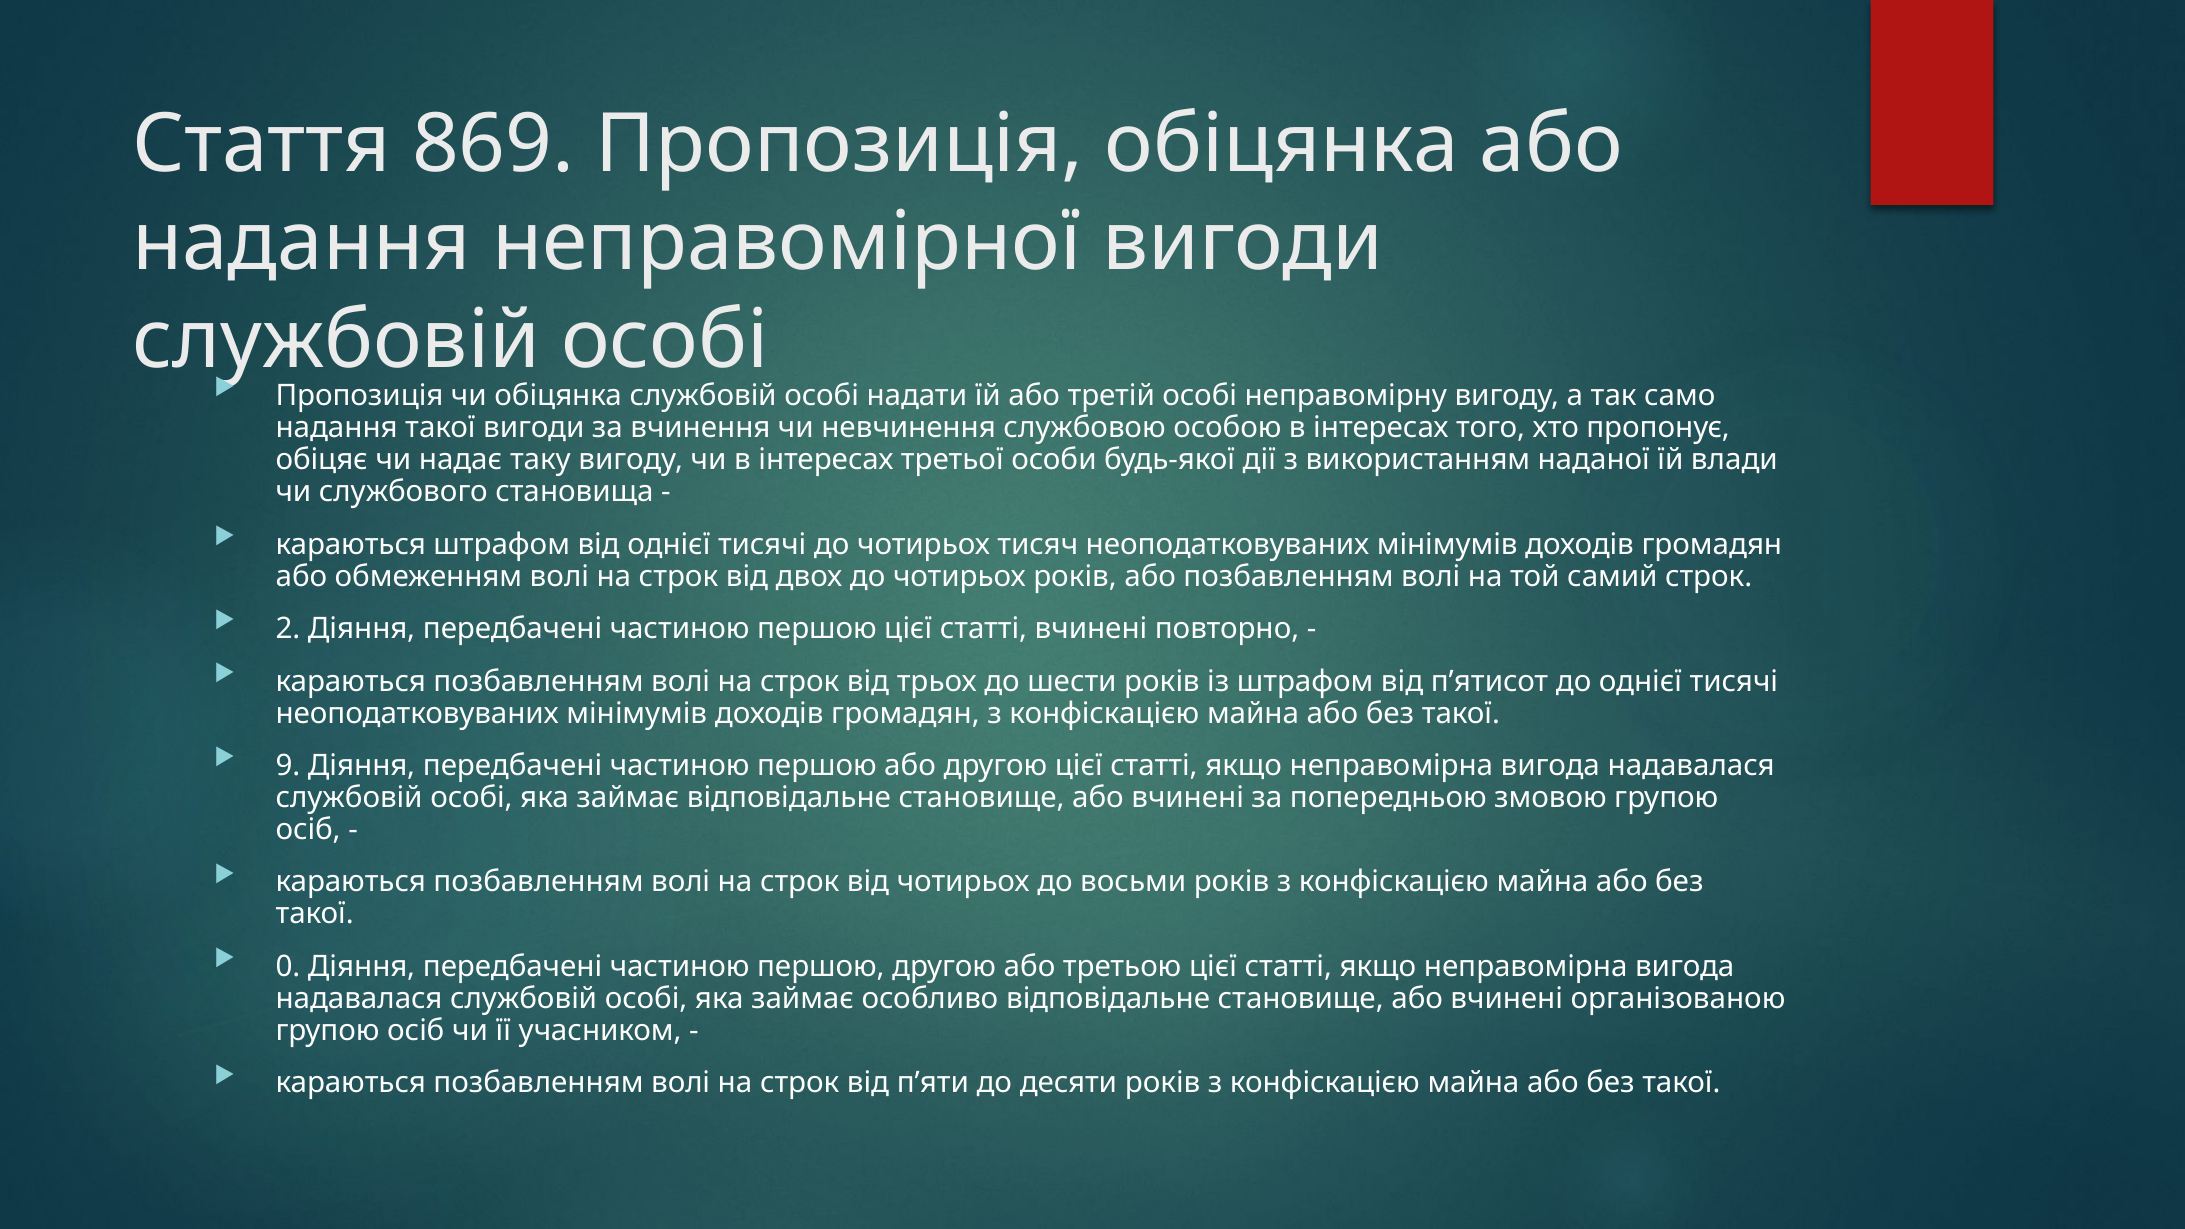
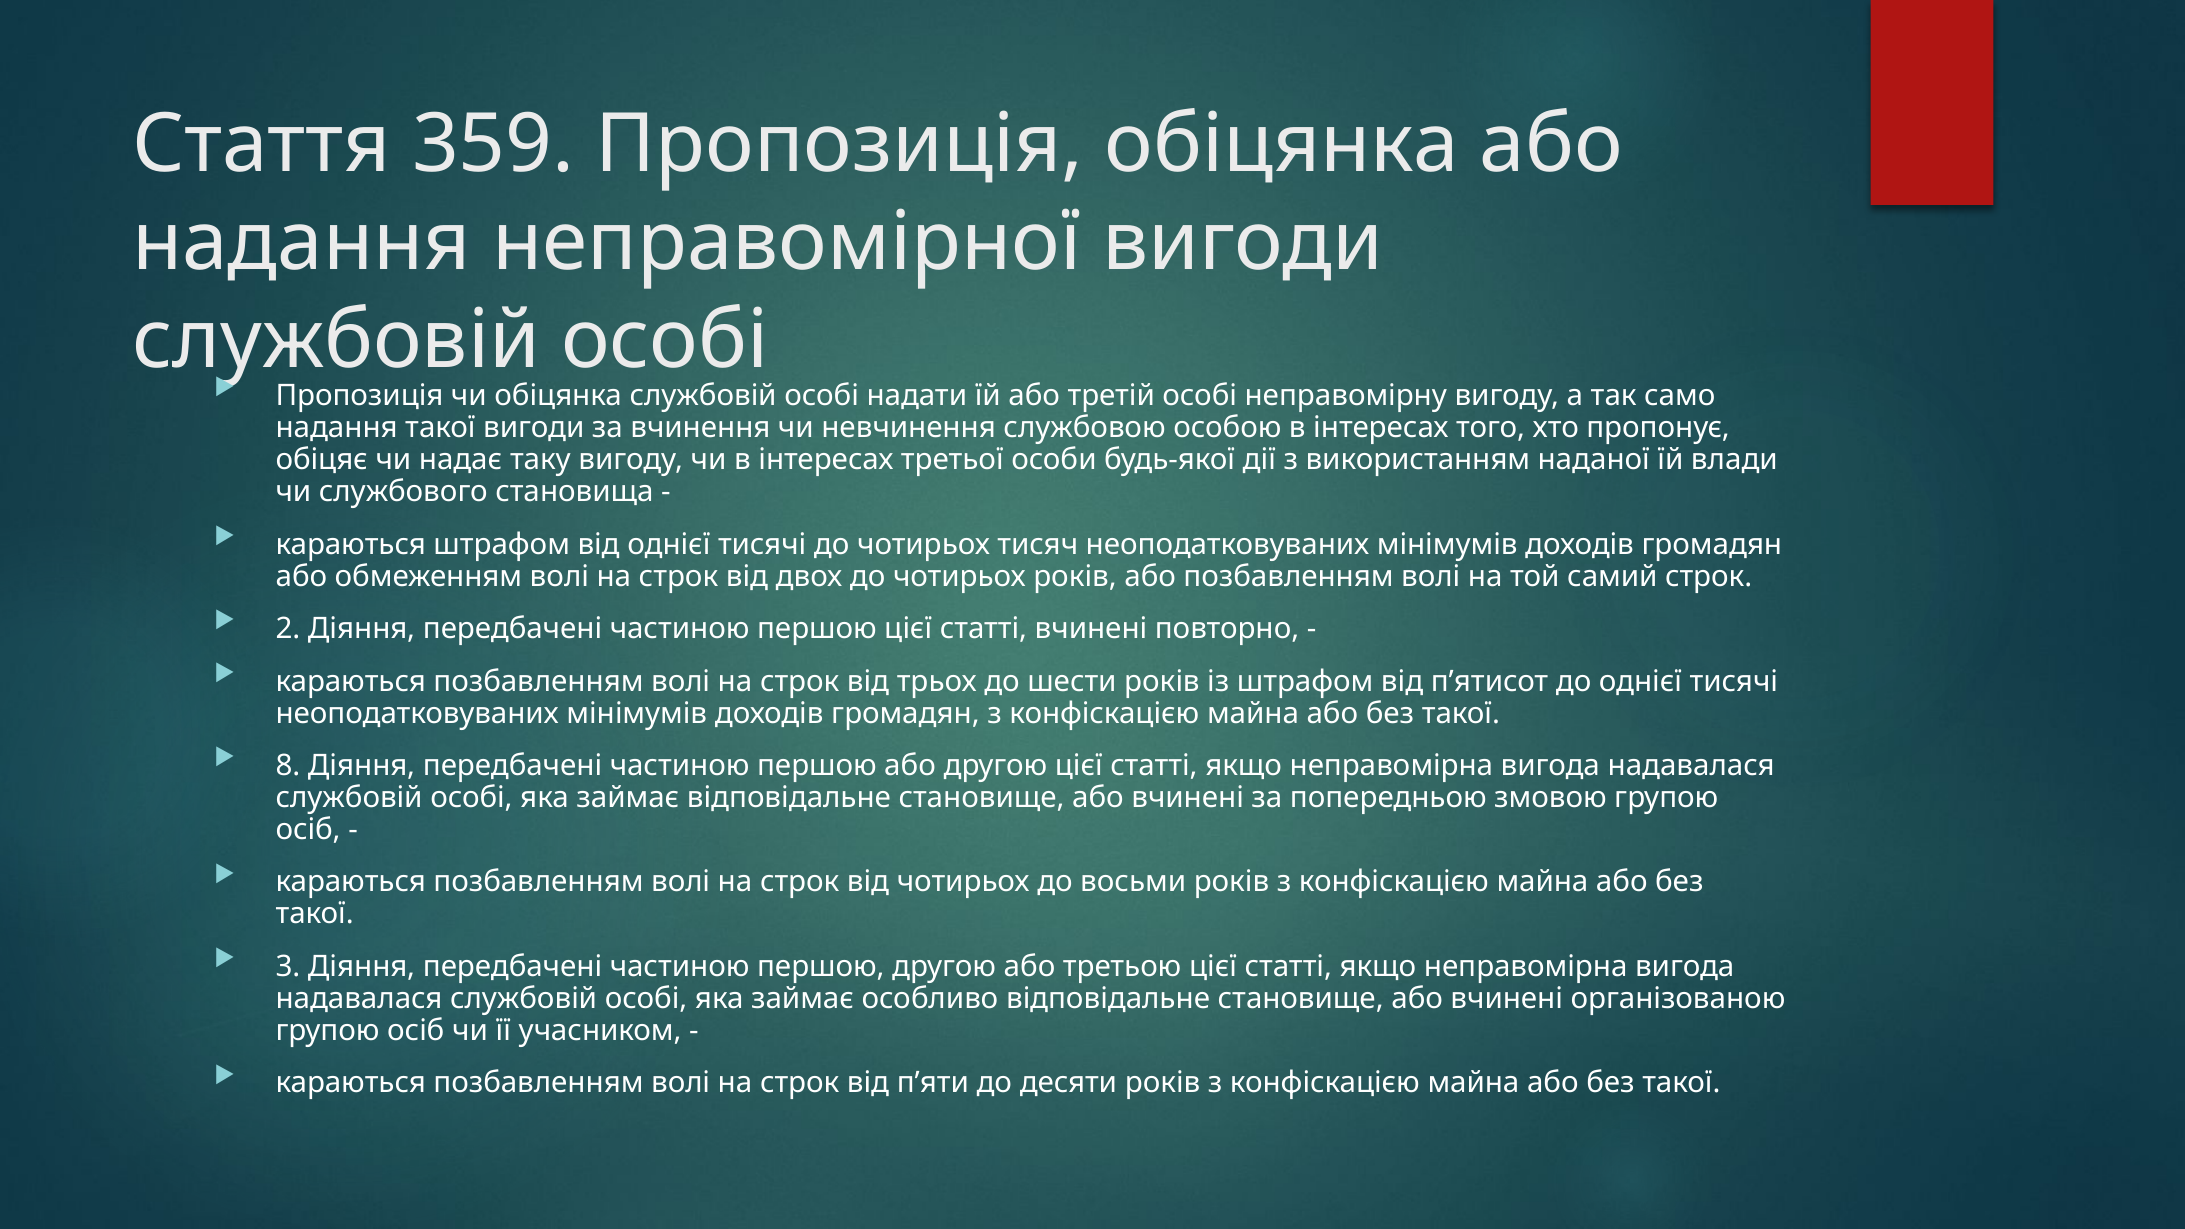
869: 869 -> 359
9: 9 -> 8
0: 0 -> 3
